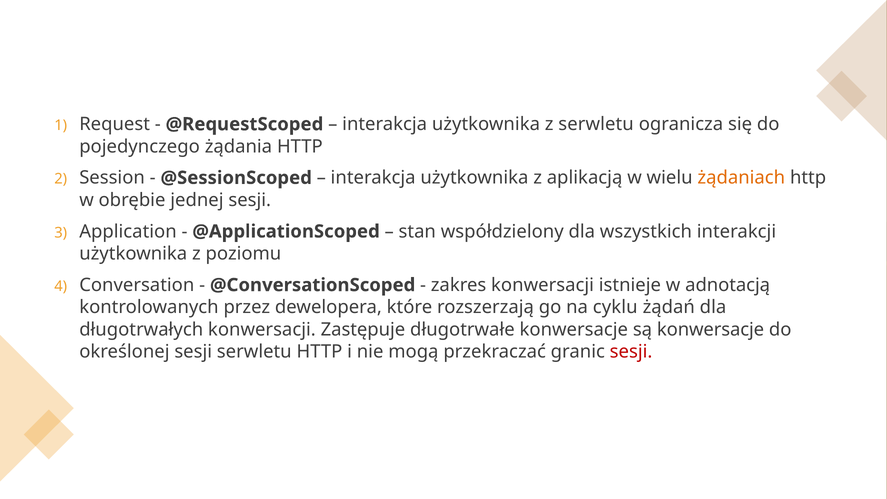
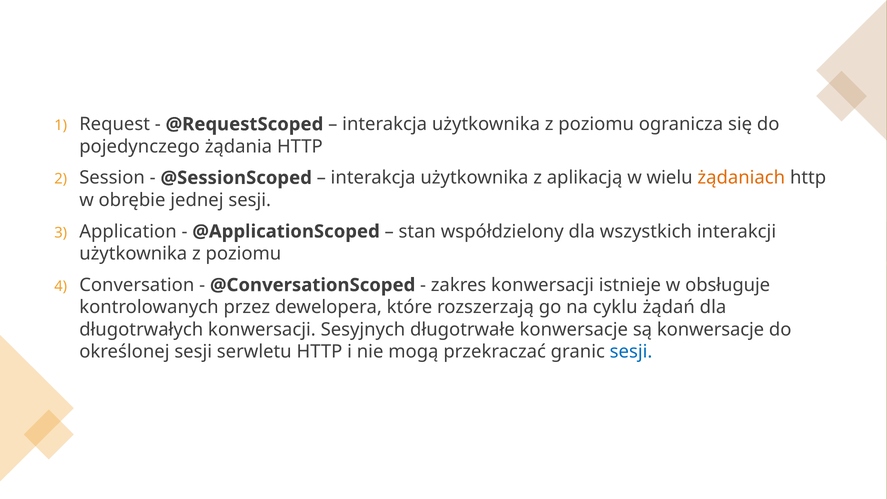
interakcja użytkownika z serwletu: serwletu -> poziomu
adnotacją: adnotacją -> obsługuje
Zastępuje: Zastępuje -> Sesyjnych
sesji at (631, 352) colour: red -> blue
